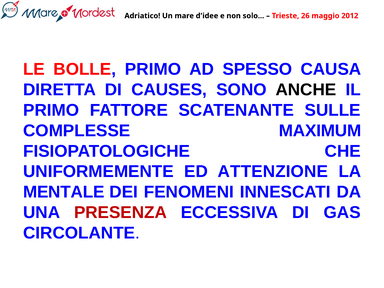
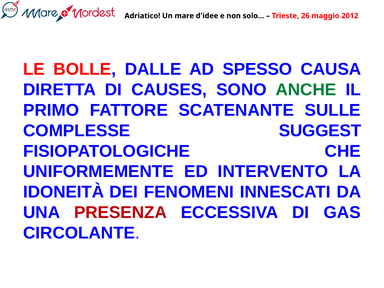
BOLLE PRIMO: PRIMO -> DALLE
ANCHE colour: black -> green
MAXIMUM: MAXIMUM -> SUGGEST
ATTENZIONE: ATTENZIONE -> INTERVENTO
MENTALE: MENTALE -> IDONEITÀ
